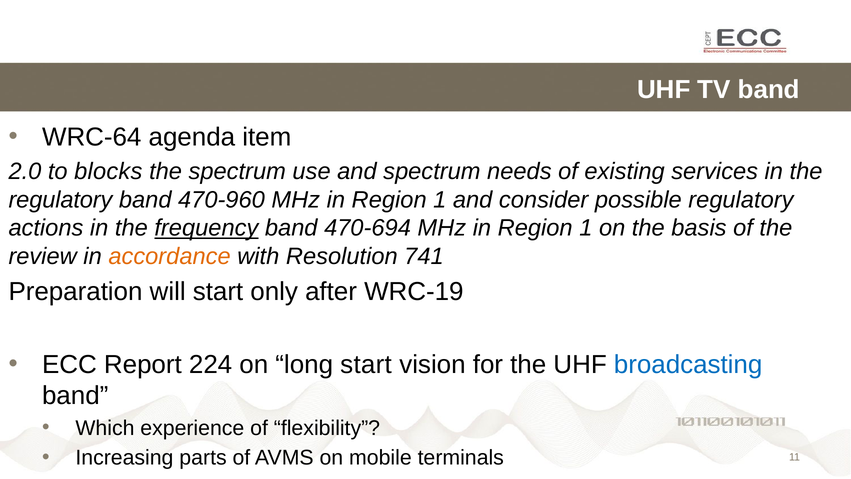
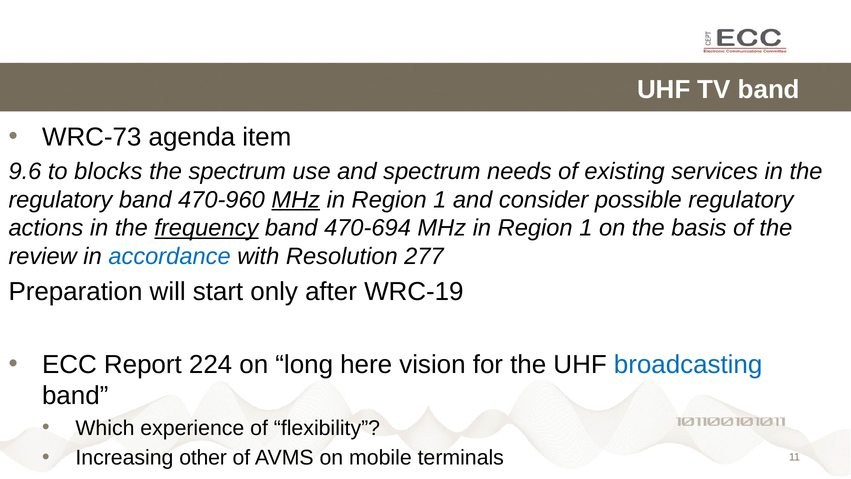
WRC-64: WRC-64 -> WRC-73
2.0: 2.0 -> 9.6
MHz at (296, 200) underline: none -> present
accordance colour: orange -> blue
741: 741 -> 277
long start: start -> here
parts: parts -> other
